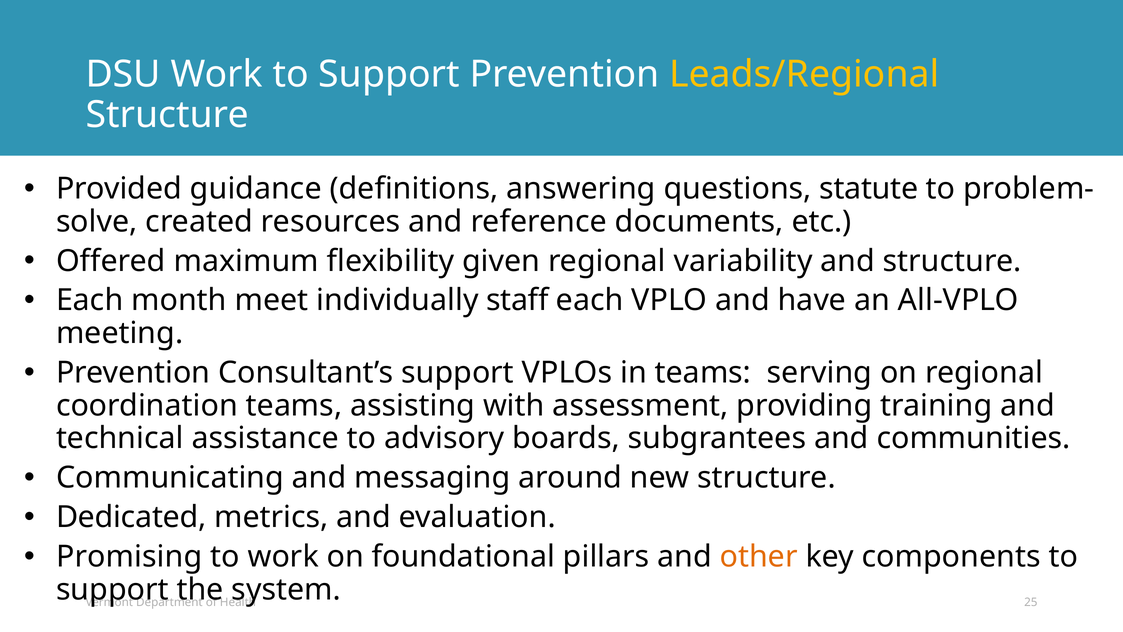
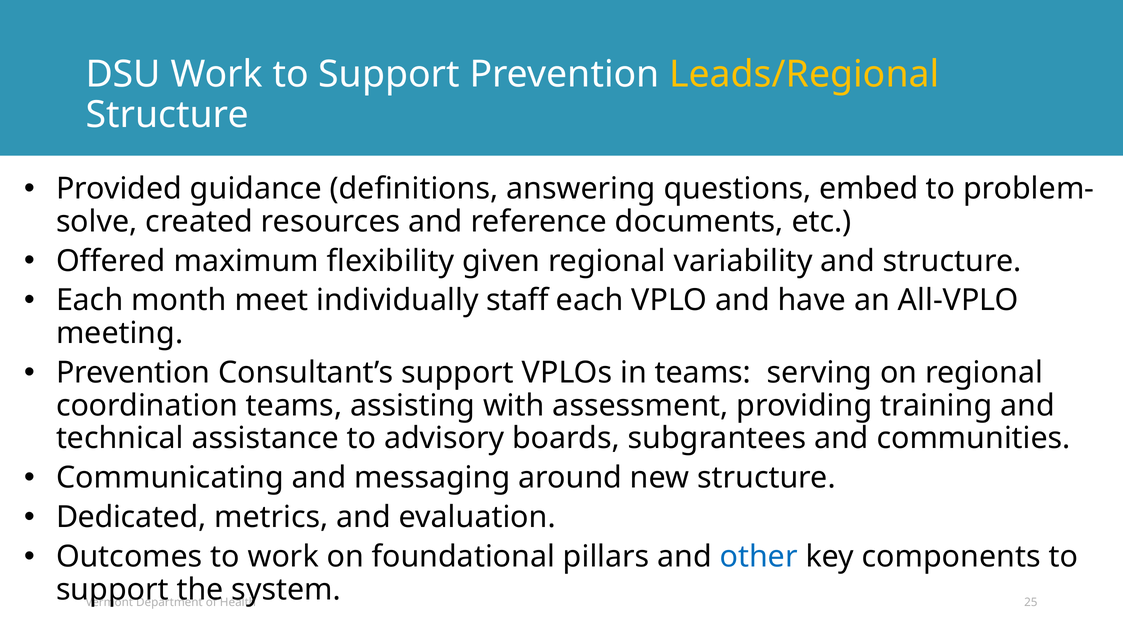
statute: statute -> embed
Promising: Promising -> Outcomes
other colour: orange -> blue
